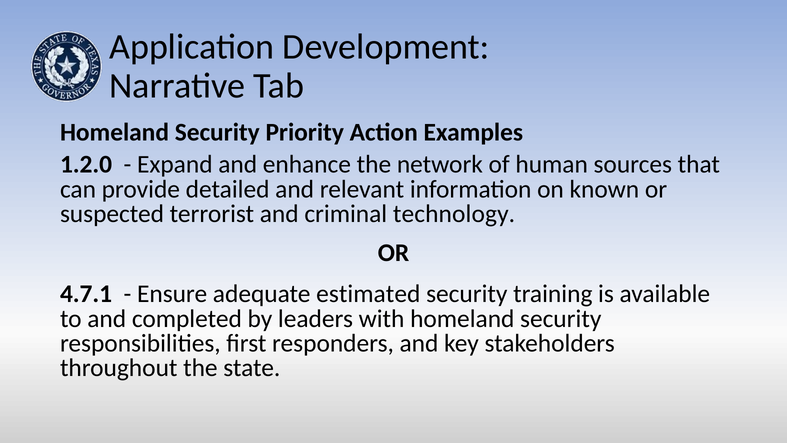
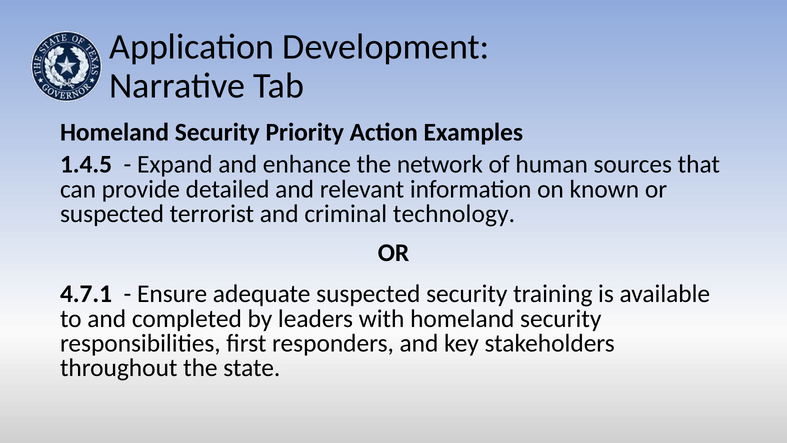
1.2.0: 1.2.0 -> 1.4.5
adequate estimated: estimated -> suspected
